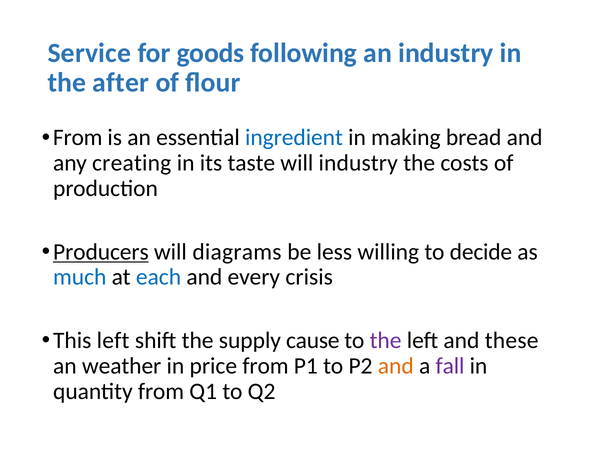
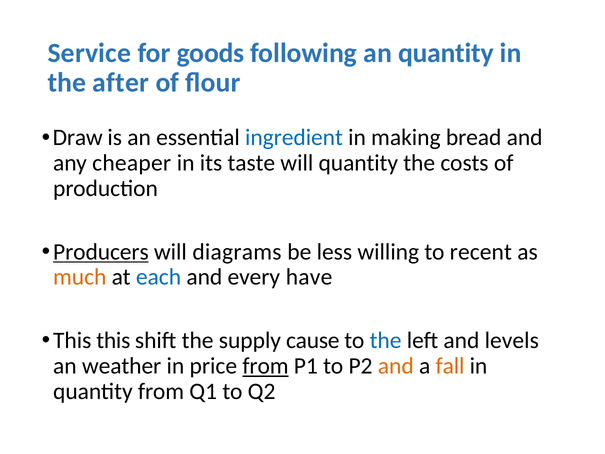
an industry: industry -> quantity
From at (78, 138): From -> Draw
creating: creating -> cheaper
will industry: industry -> quantity
decide: decide -> recent
much colour: blue -> orange
crisis: crisis -> have
This left: left -> this
the at (386, 340) colour: purple -> blue
these: these -> levels
from at (266, 366) underline: none -> present
fall colour: purple -> orange
